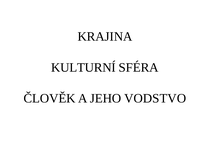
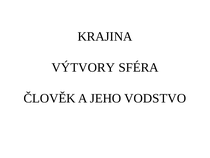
KULTURNÍ: KULTURNÍ -> VÝTVORY
